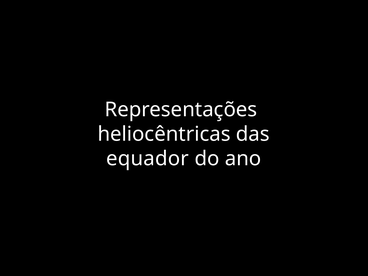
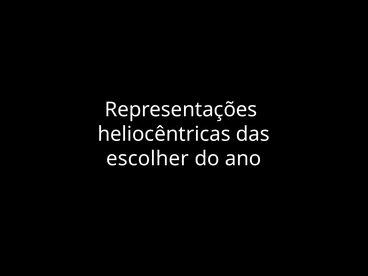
equador: equador -> escolher
